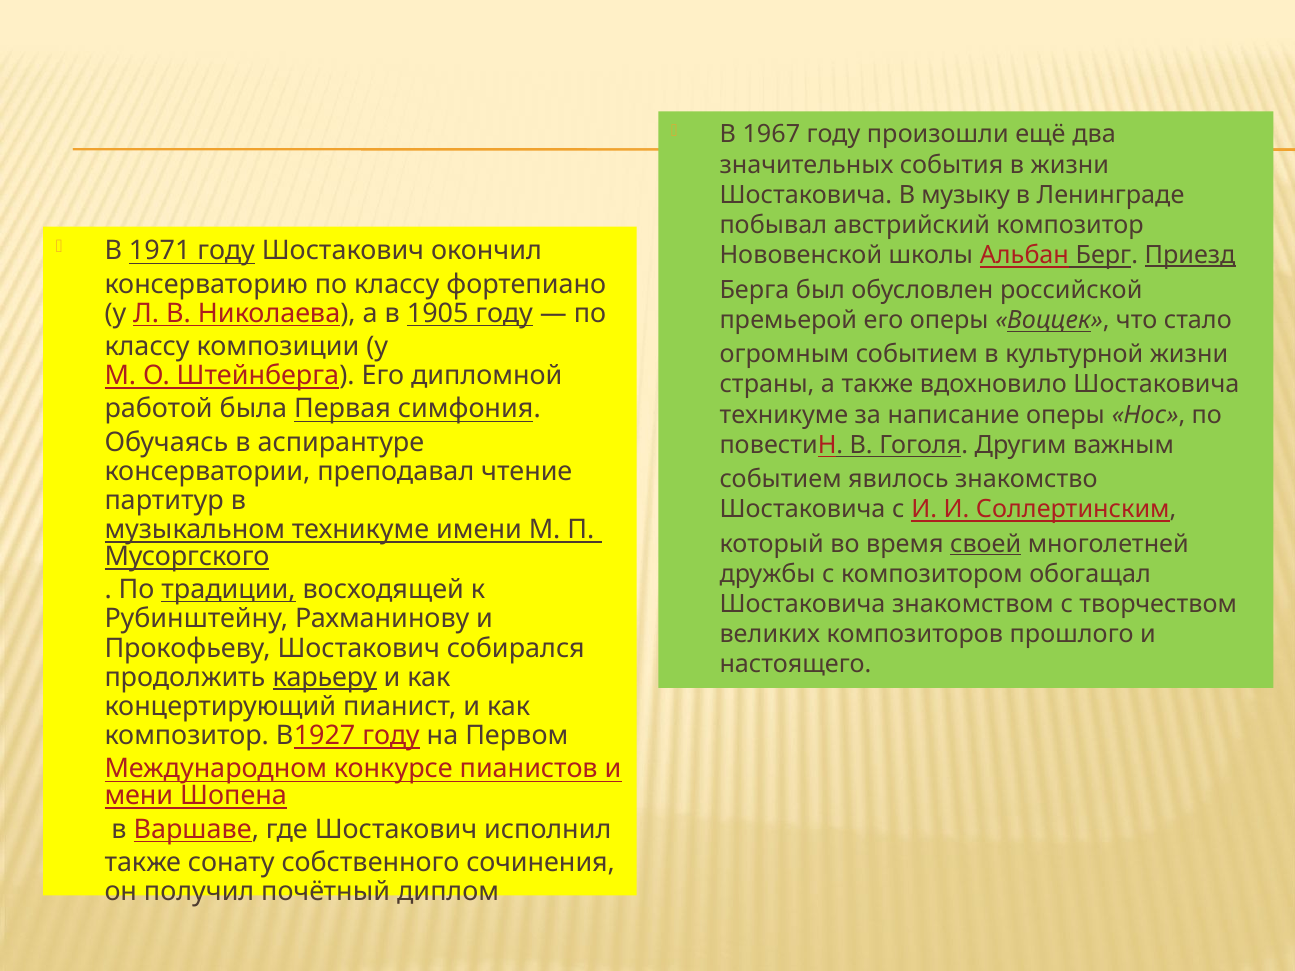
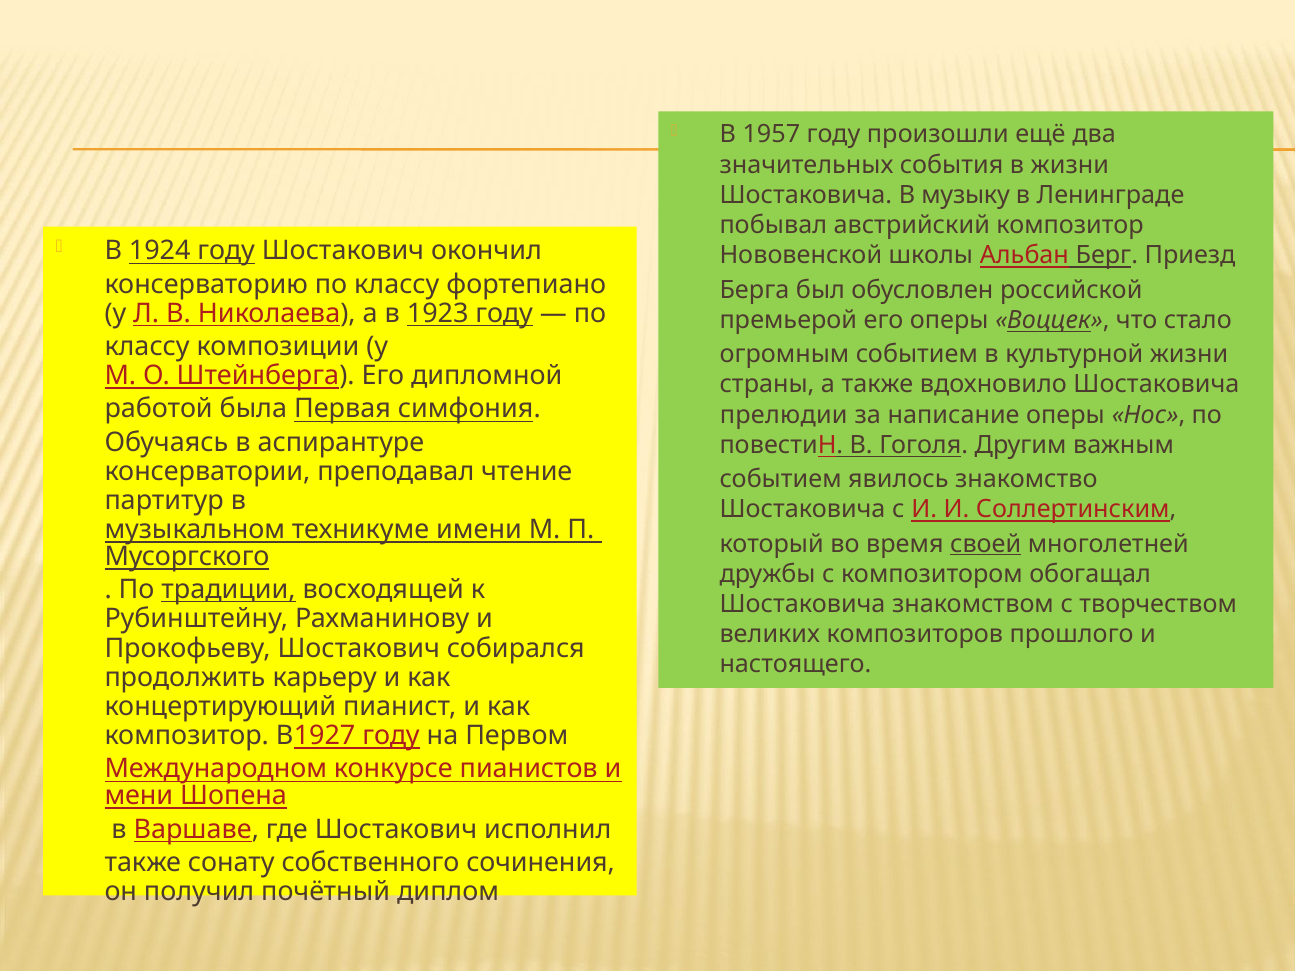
1967: 1967 -> 1957
1971: 1971 -> 1924
Приезд underline: present -> none
1905: 1905 -> 1923
техникуме at (784, 415): техникуме -> прелюдии
карьеру underline: present -> none
